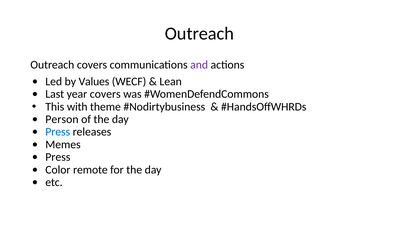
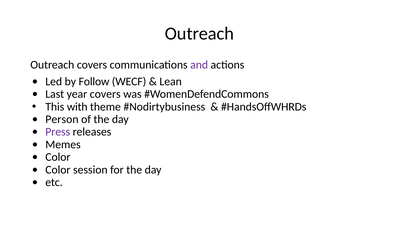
Values: Values -> Follow
Press at (58, 132) colour: blue -> purple
Press at (58, 157): Press -> Color
remote: remote -> session
